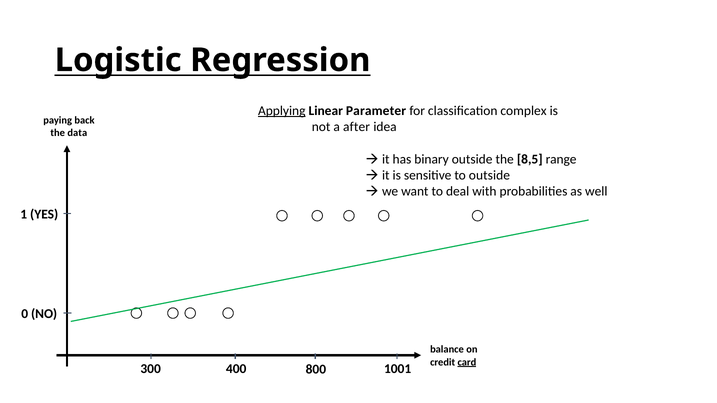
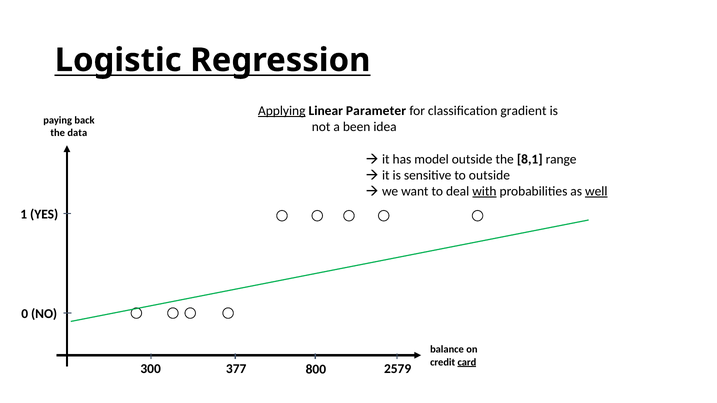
complex: complex -> gradient
after: after -> been
binary: binary -> model
8,5: 8,5 -> 8,1
with underline: none -> present
well underline: none -> present
400: 400 -> 377
1001: 1001 -> 2579
